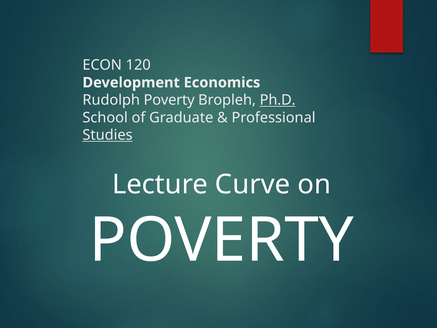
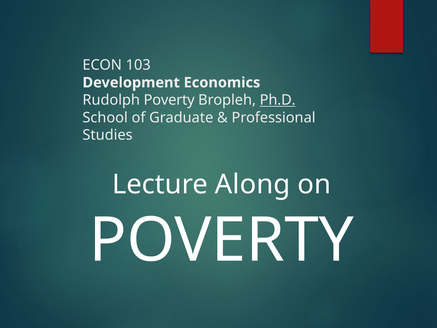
120: 120 -> 103
Studies underline: present -> none
Curve: Curve -> Along
